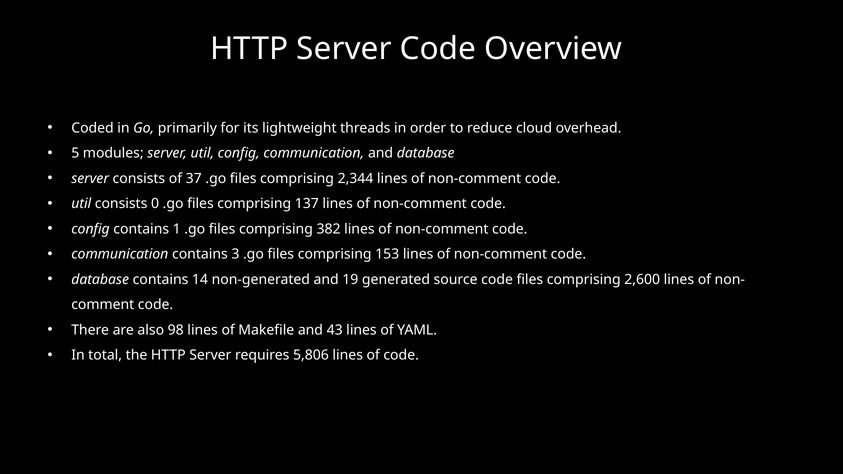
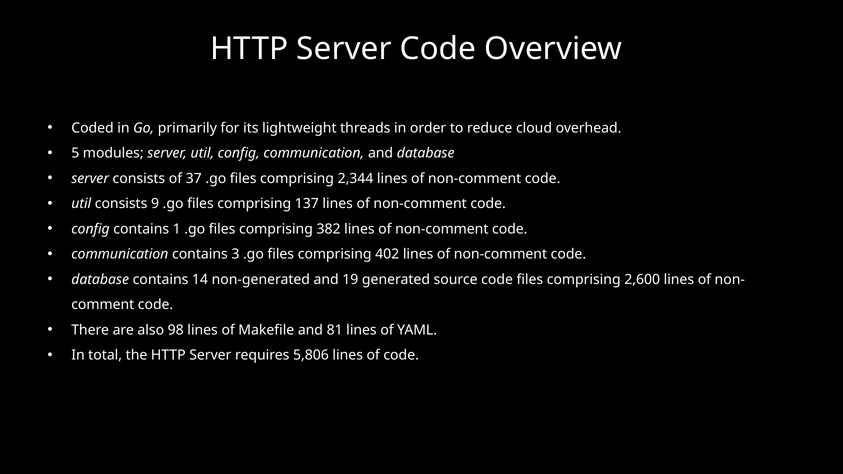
0: 0 -> 9
153: 153 -> 402
43: 43 -> 81
